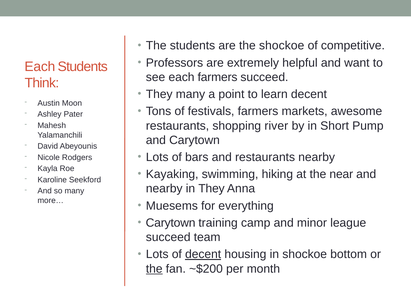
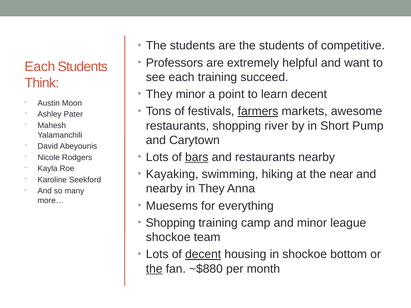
are the shockoe: shockoe -> students
each farmers: farmers -> training
They many: many -> minor
farmers at (258, 111) underline: none -> present
bars underline: none -> present
Carytown at (171, 223): Carytown -> Shopping
succeed at (168, 237): succeed -> shockoe
~$200: ~$200 -> ~$880
